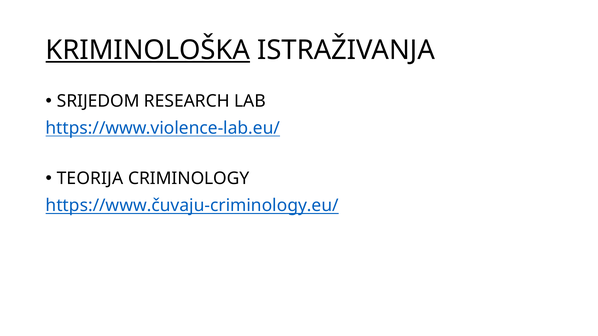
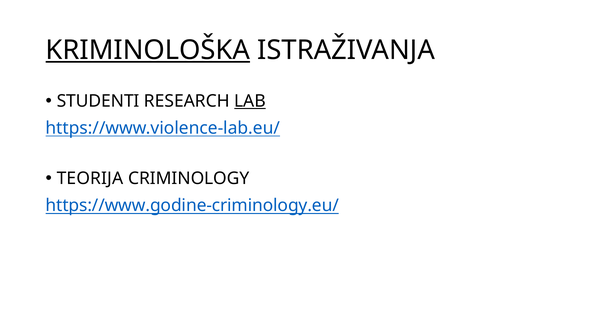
SRIJEDOM: SRIJEDOM -> STUDENTI
LAB underline: none -> present
https://www.čuvaju-criminology.eu/: https://www.čuvaju-criminology.eu/ -> https://www.godine-criminology.eu/
